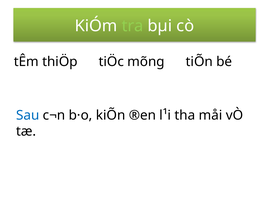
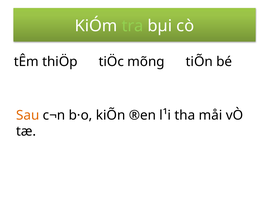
Sau colour: blue -> orange
